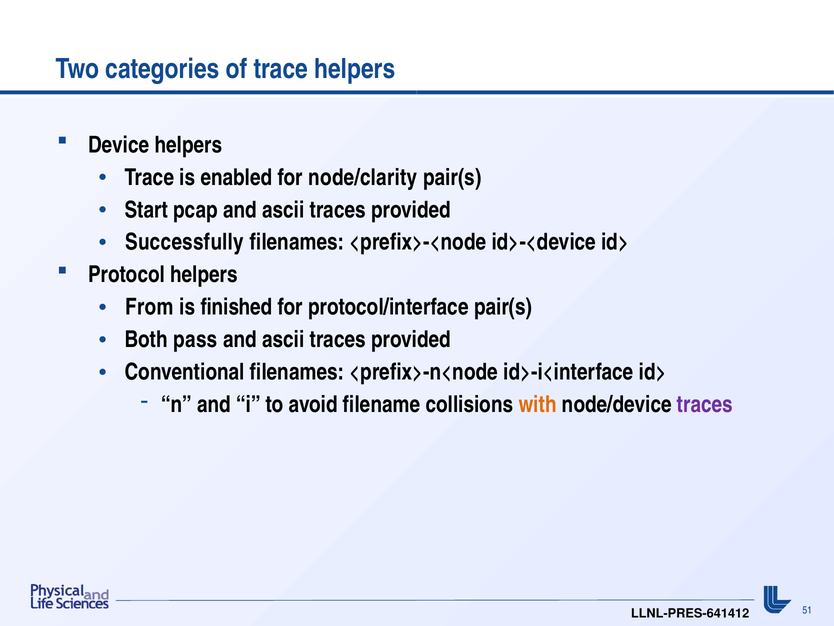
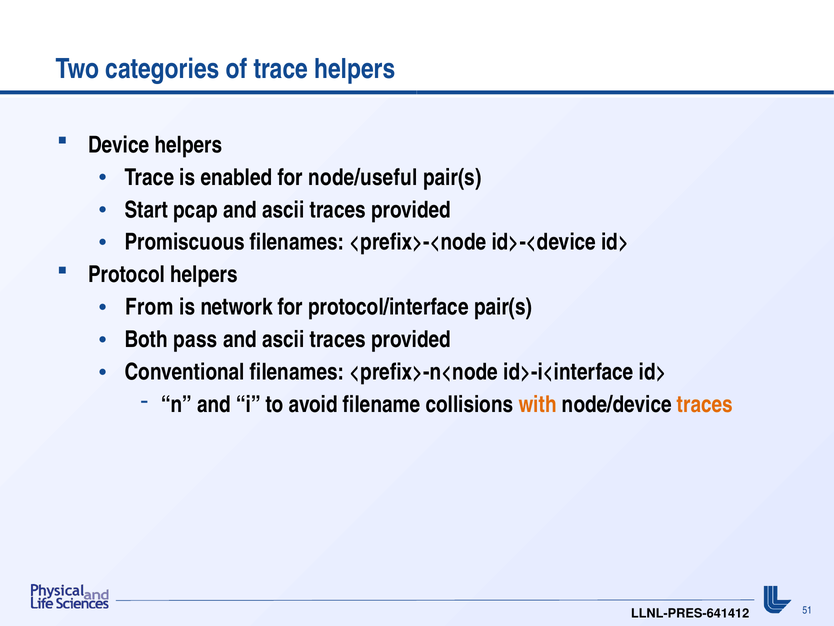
node/clarity: node/clarity -> node/useful
Successfully: Successfully -> Promiscuous
finished: finished -> network
traces at (705, 404) colour: purple -> orange
